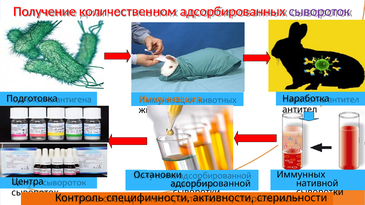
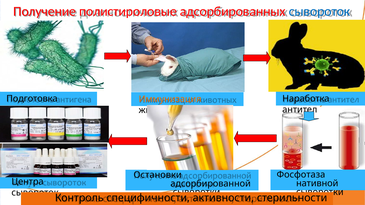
количественном: количественном -> полистироловые
сывороток at (320, 11) colour: purple -> blue
Иммунных: Иммунных -> Фосфотаза
